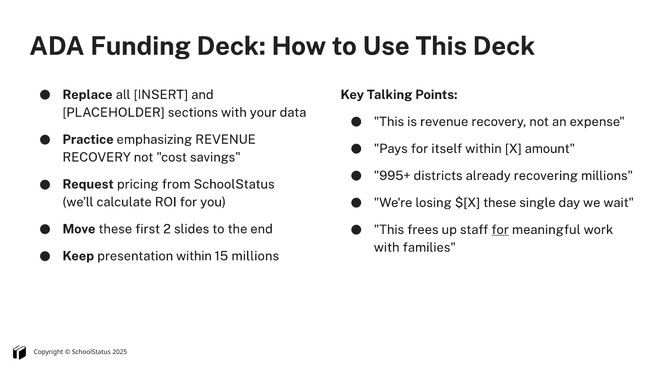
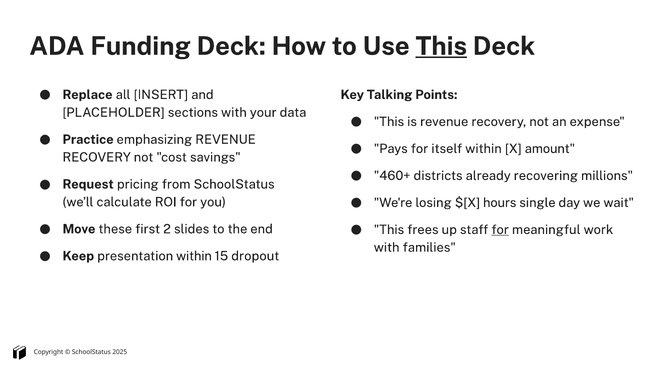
This at (441, 46) underline: none -> present
995+: 995+ -> 460+
$[X these: these -> hours
15 millions: millions -> dropout
